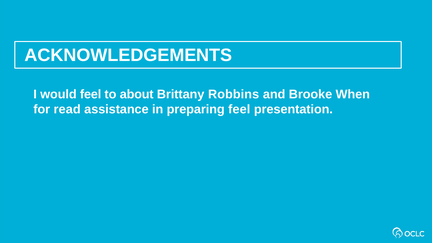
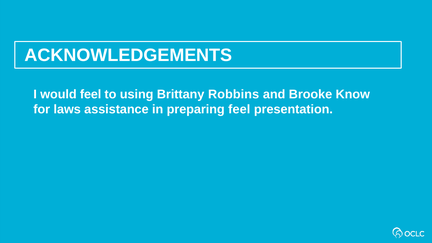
about: about -> using
When: When -> Know
read: read -> laws
